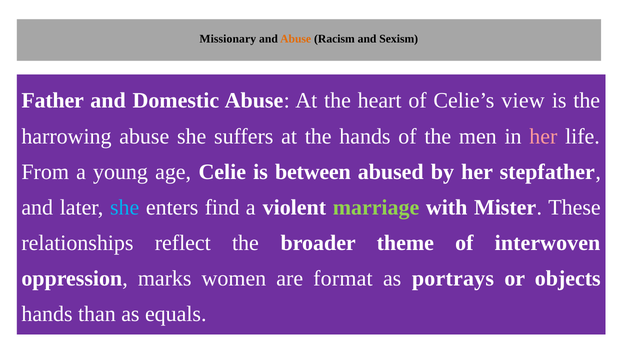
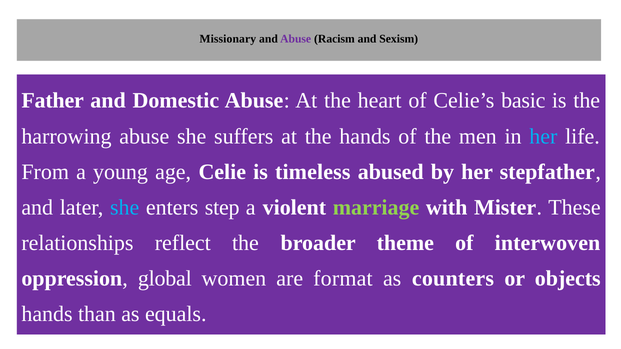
Abuse at (296, 39) colour: orange -> purple
view: view -> basic
her at (543, 136) colour: pink -> light blue
between: between -> timeless
find: find -> step
marks: marks -> global
portrays: portrays -> counters
